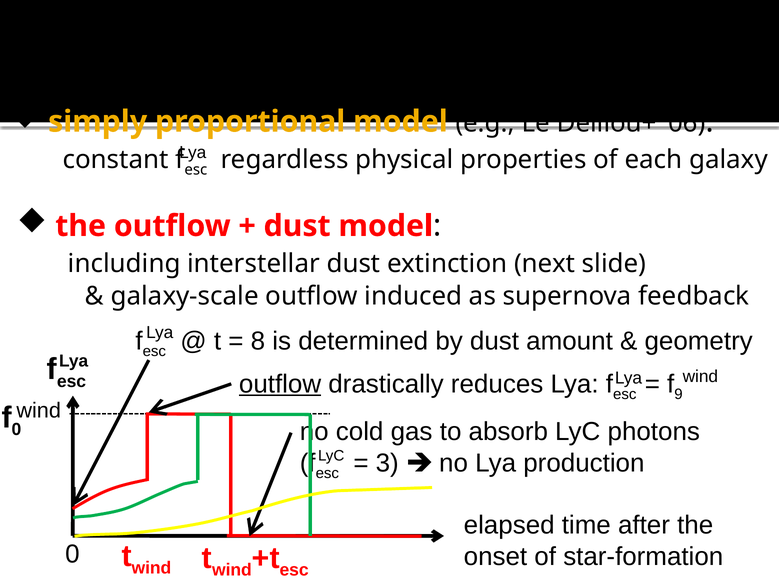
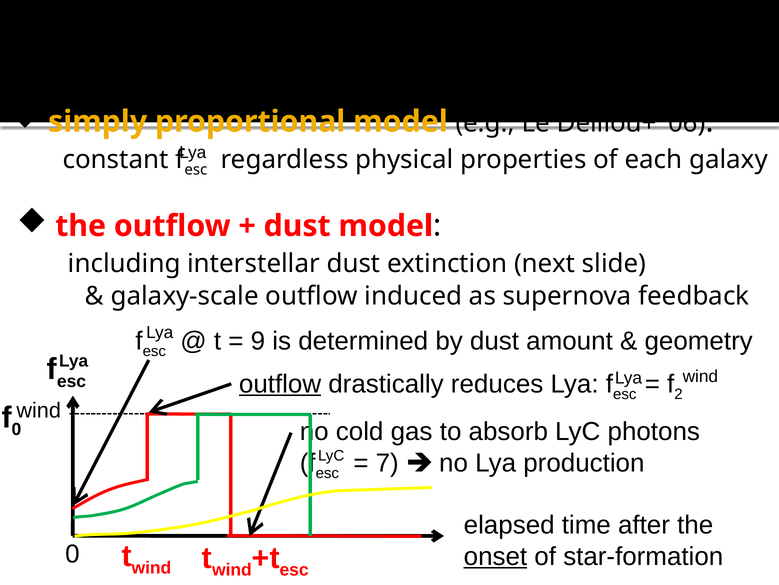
8: 8 -> 9
9: 9 -> 2
3: 3 -> 7
onset underline: none -> present
